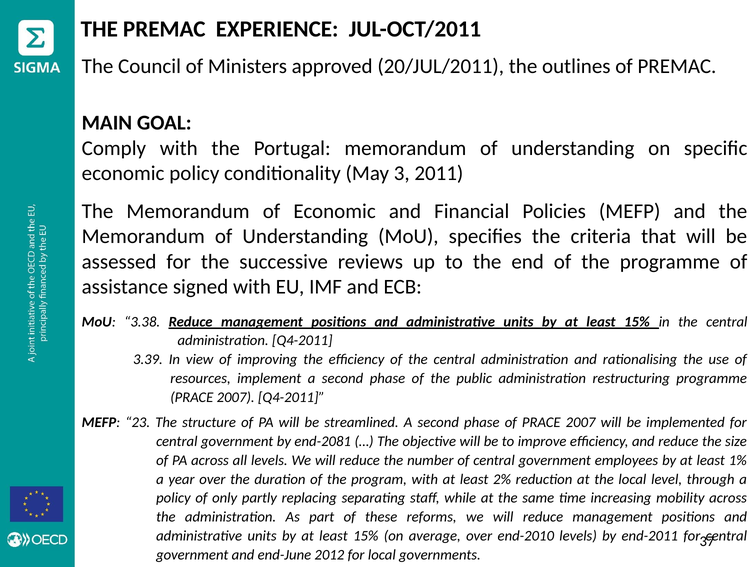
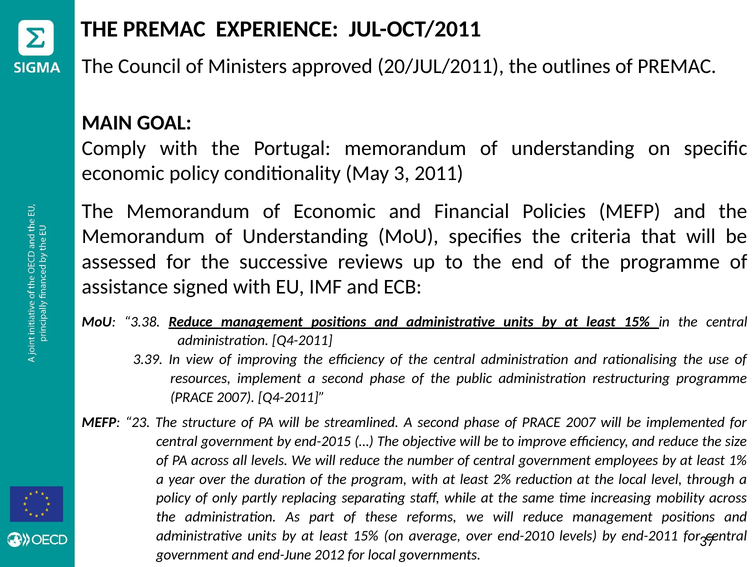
end-2081: end-2081 -> end-2015
